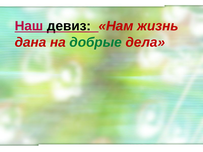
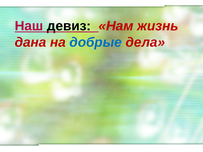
добрые colour: green -> blue
